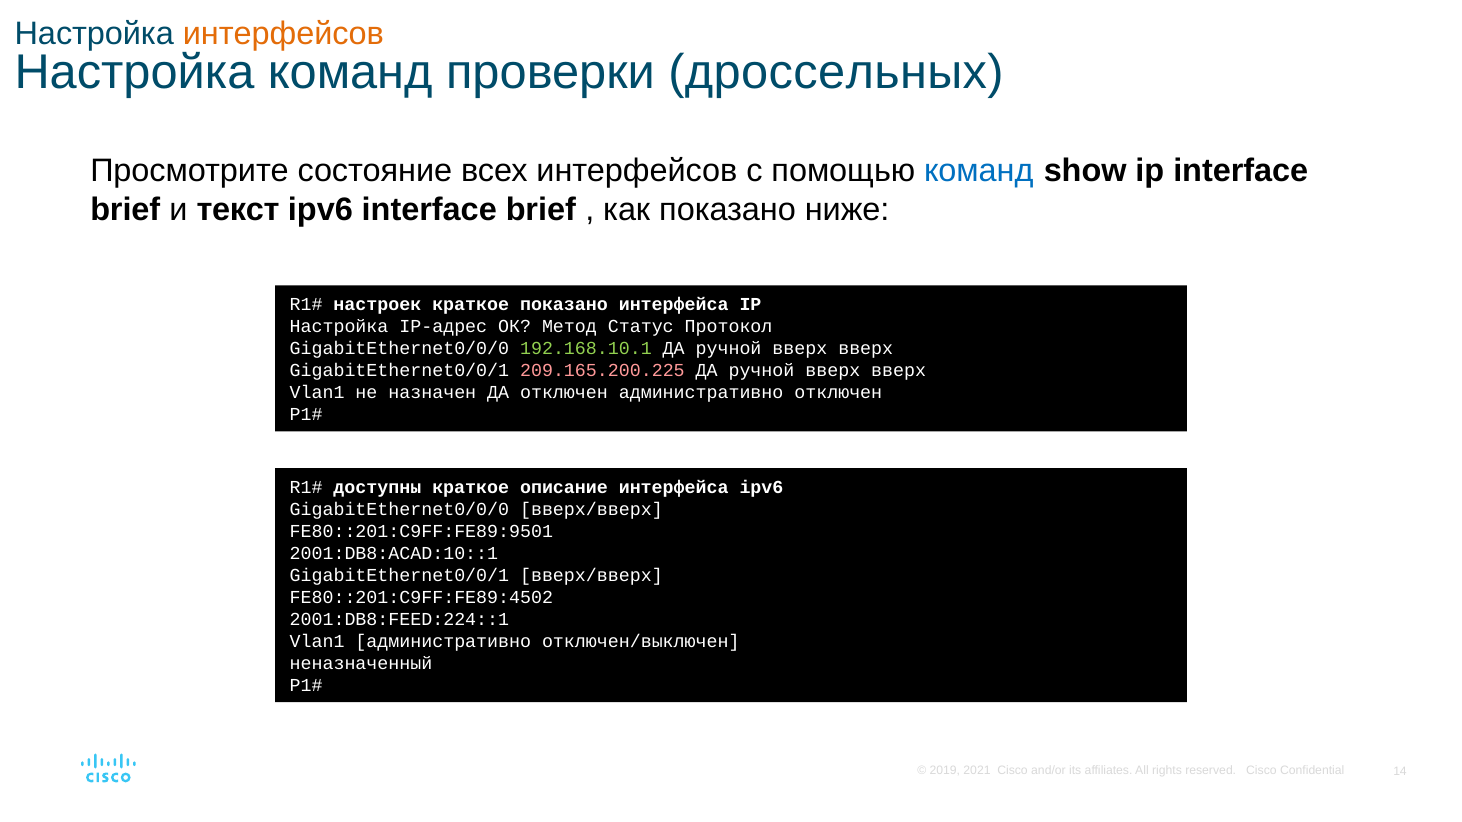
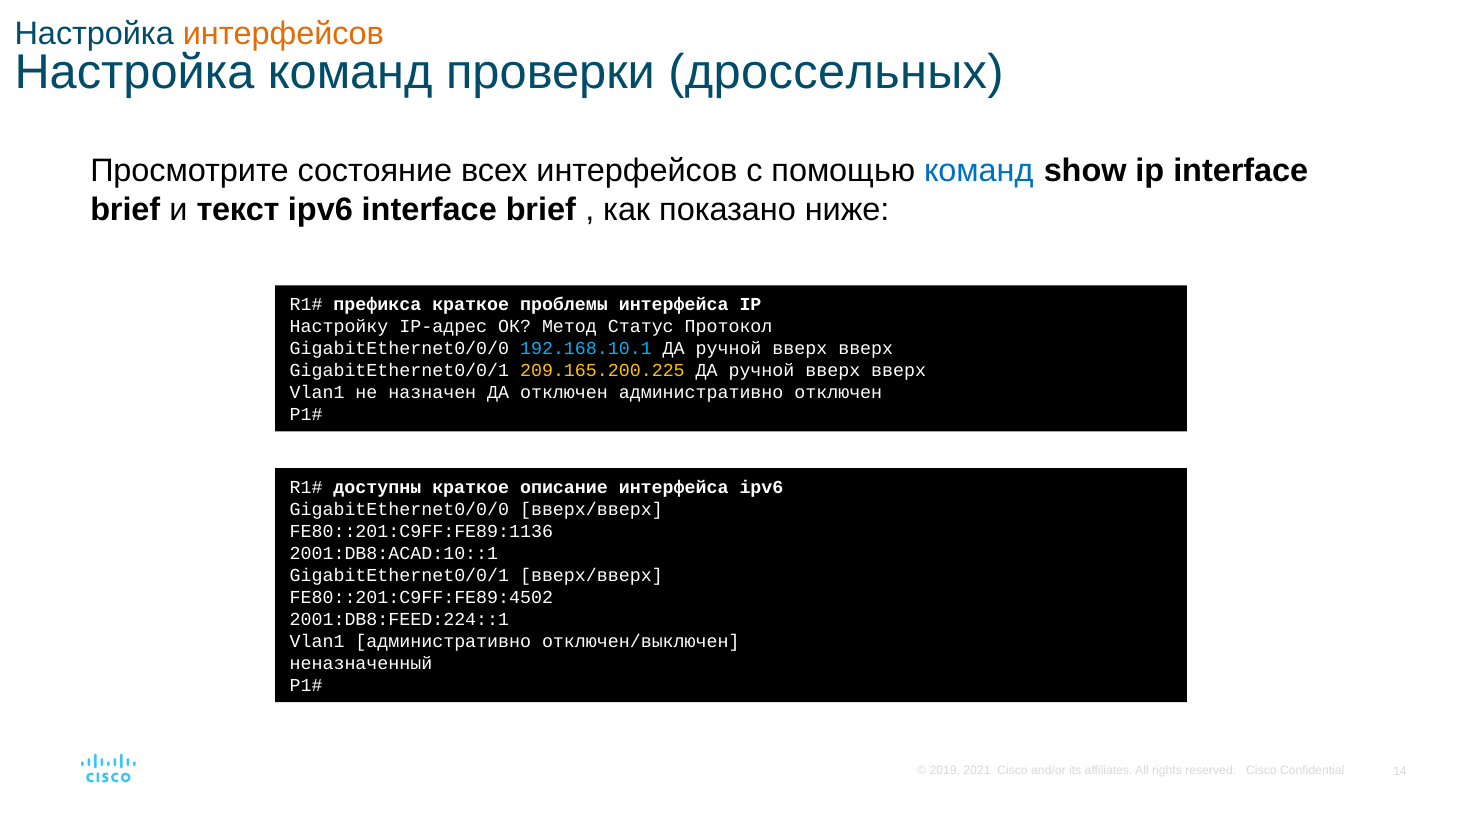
настроек: настроек -> префикса
краткое показано: показано -> проблемы
Настройка at (339, 327): Настройка -> Настройку
192.168.10.1 colour: light green -> light blue
209.165.200.225 colour: pink -> yellow
FE80::201:C9FF:FE89:9501: FE80::201:C9FF:FE89:9501 -> FE80::201:C9FF:FE89:1136
